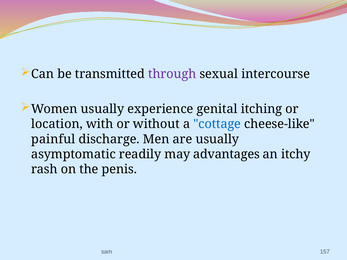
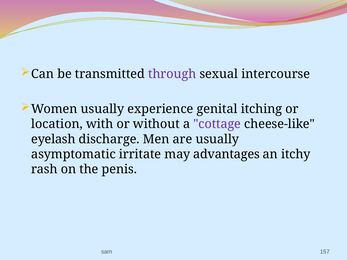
cottage colour: blue -> purple
painful: painful -> eyelash
readily: readily -> irritate
